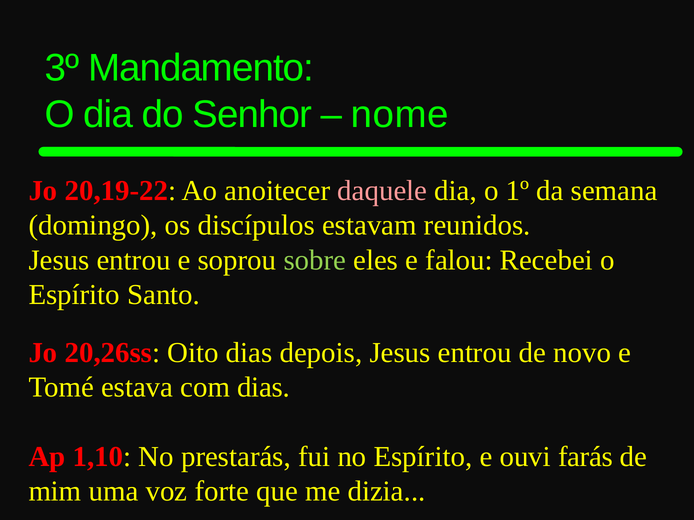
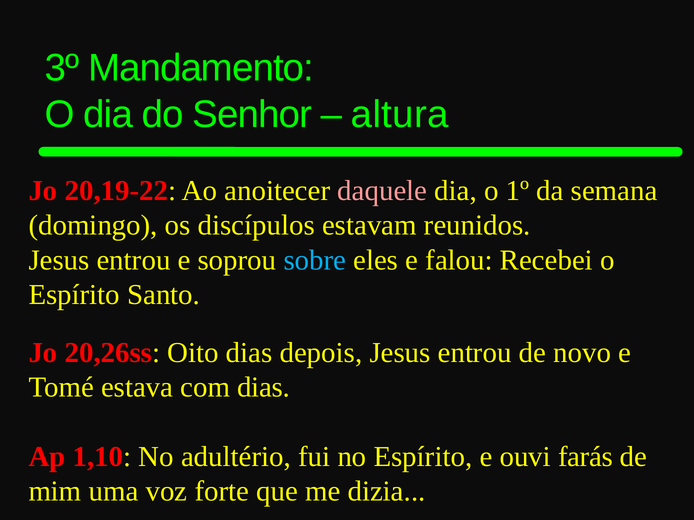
nome: nome -> altura
sobre colour: light green -> light blue
prestarás: prestarás -> adultério
